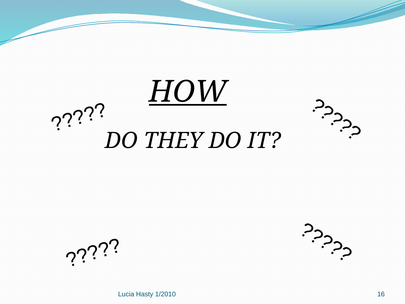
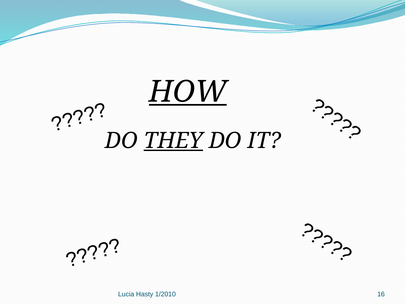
THEY underline: none -> present
